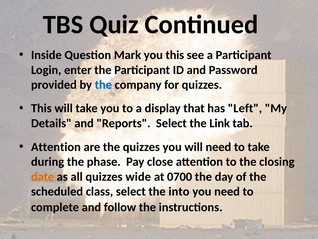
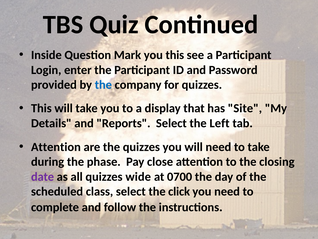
Left: Left -> Site
Link: Link -> Left
date colour: orange -> purple
into: into -> click
